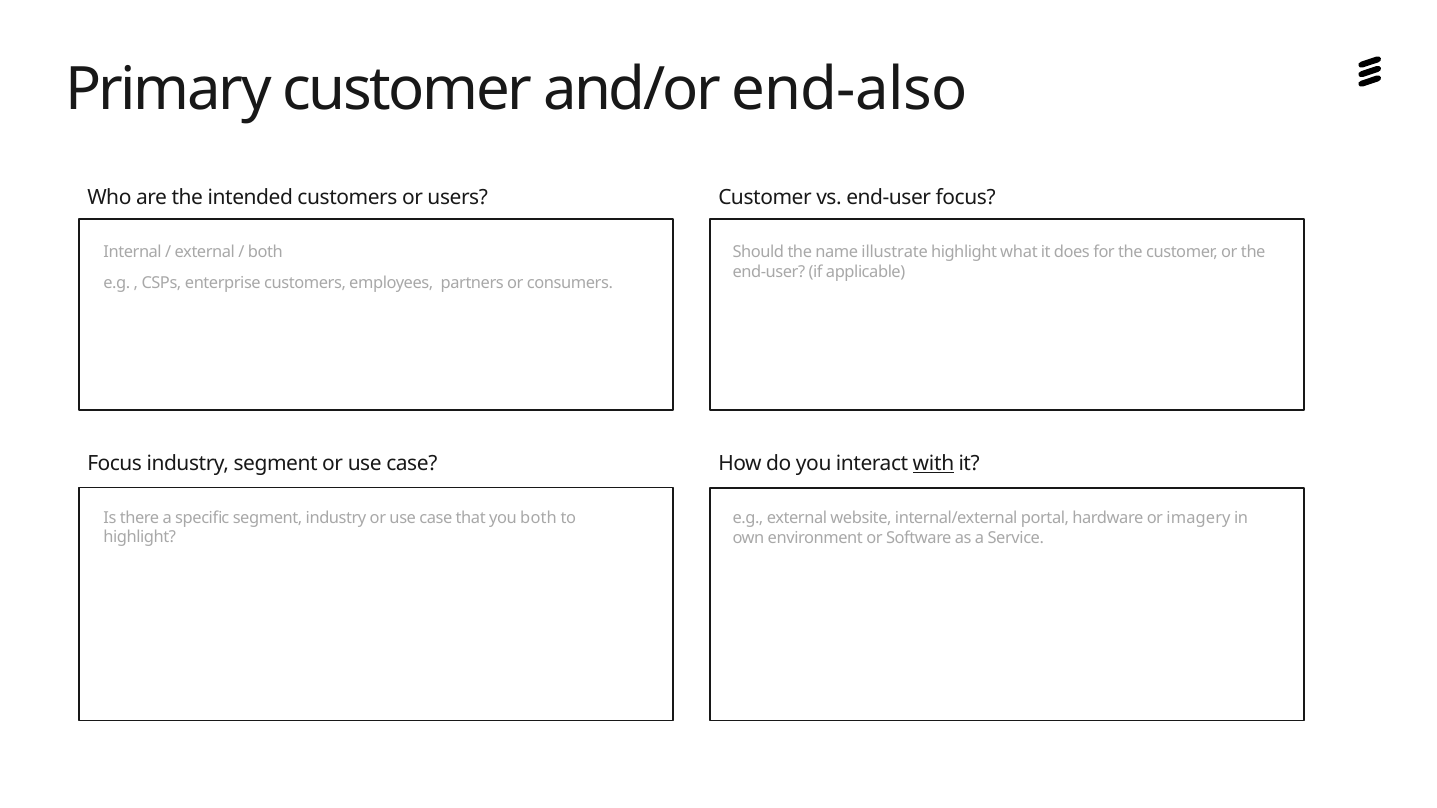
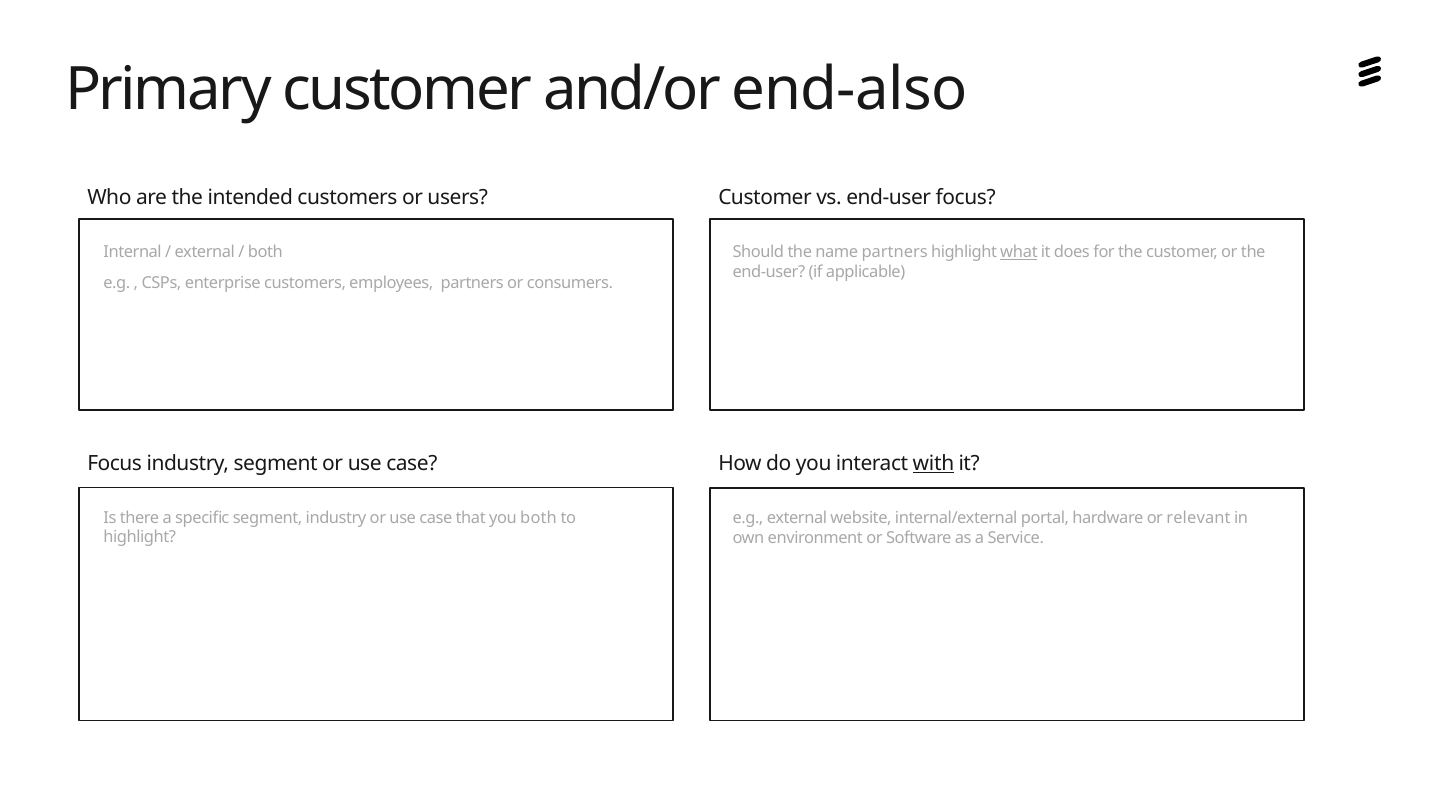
name illustrate: illustrate -> partners
what underline: none -> present
imagery: imagery -> relevant
